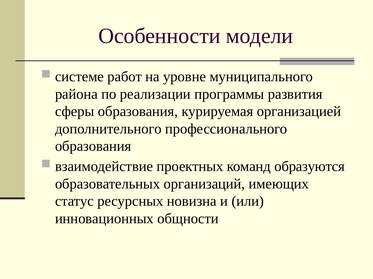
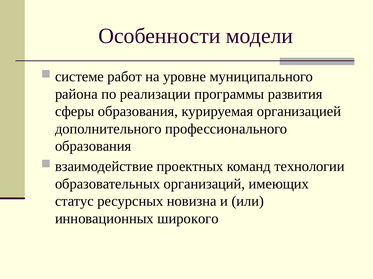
образуются: образуются -> технологии
общности: общности -> широкого
